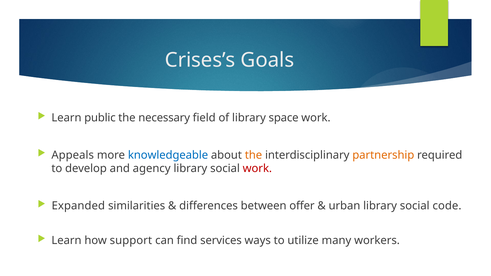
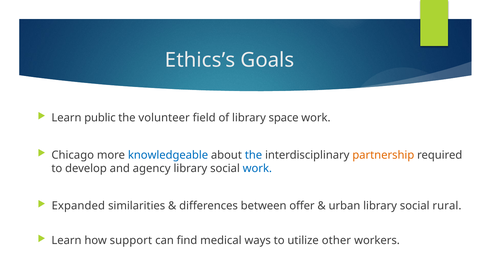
Crises’s: Crises’s -> Ethics’s
necessary: necessary -> volunteer
Appeals: Appeals -> Chicago
the at (254, 155) colour: orange -> blue
work at (257, 169) colour: red -> blue
code: code -> rural
services: services -> medical
many: many -> other
